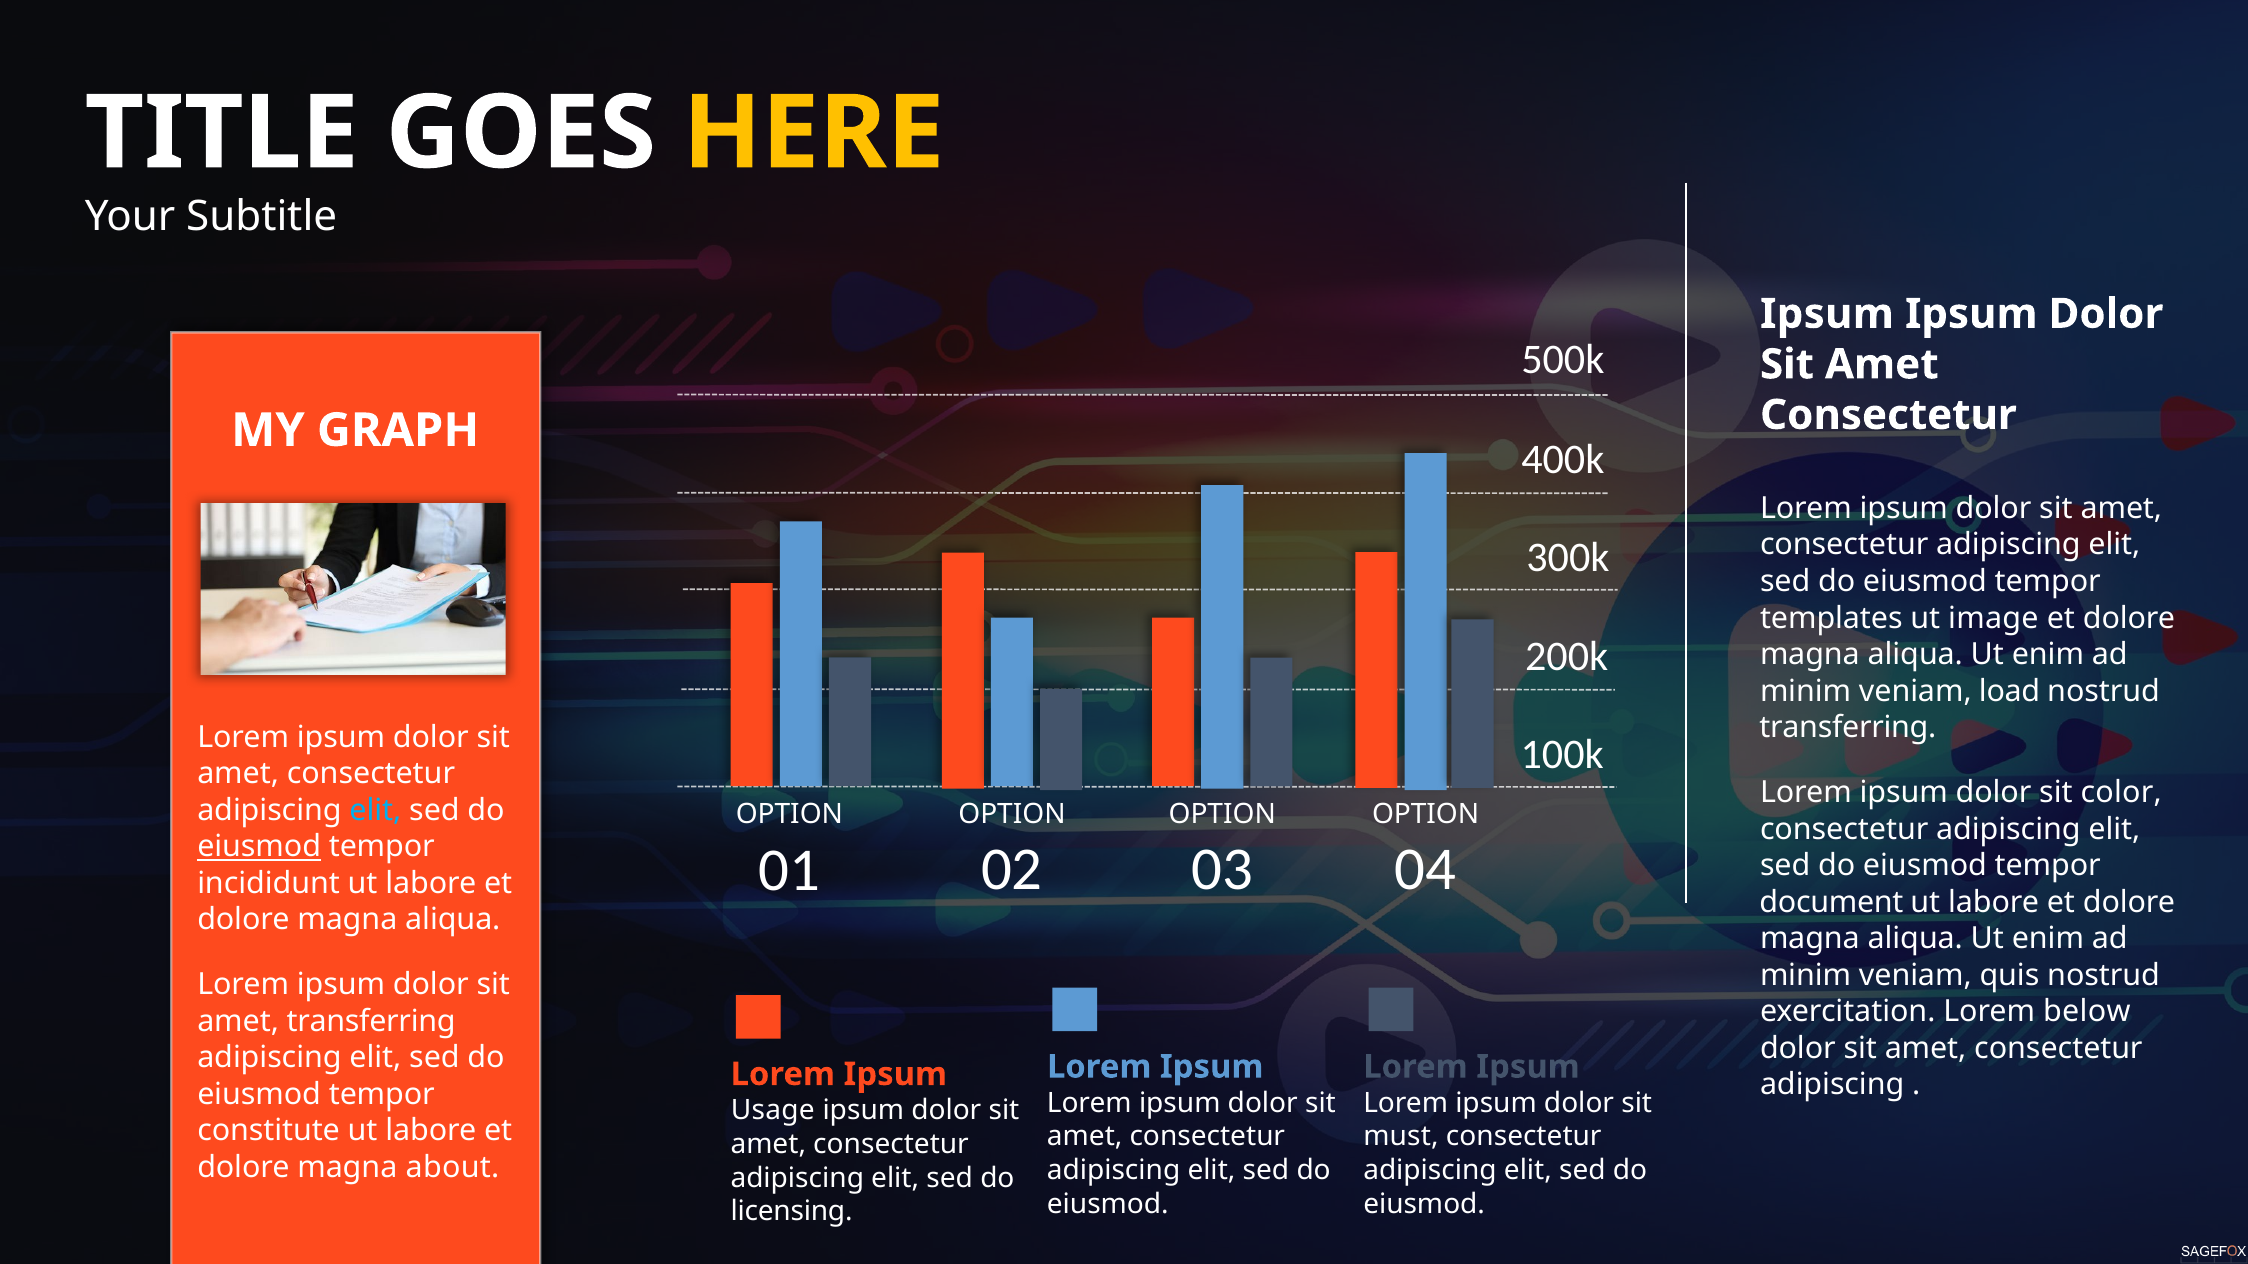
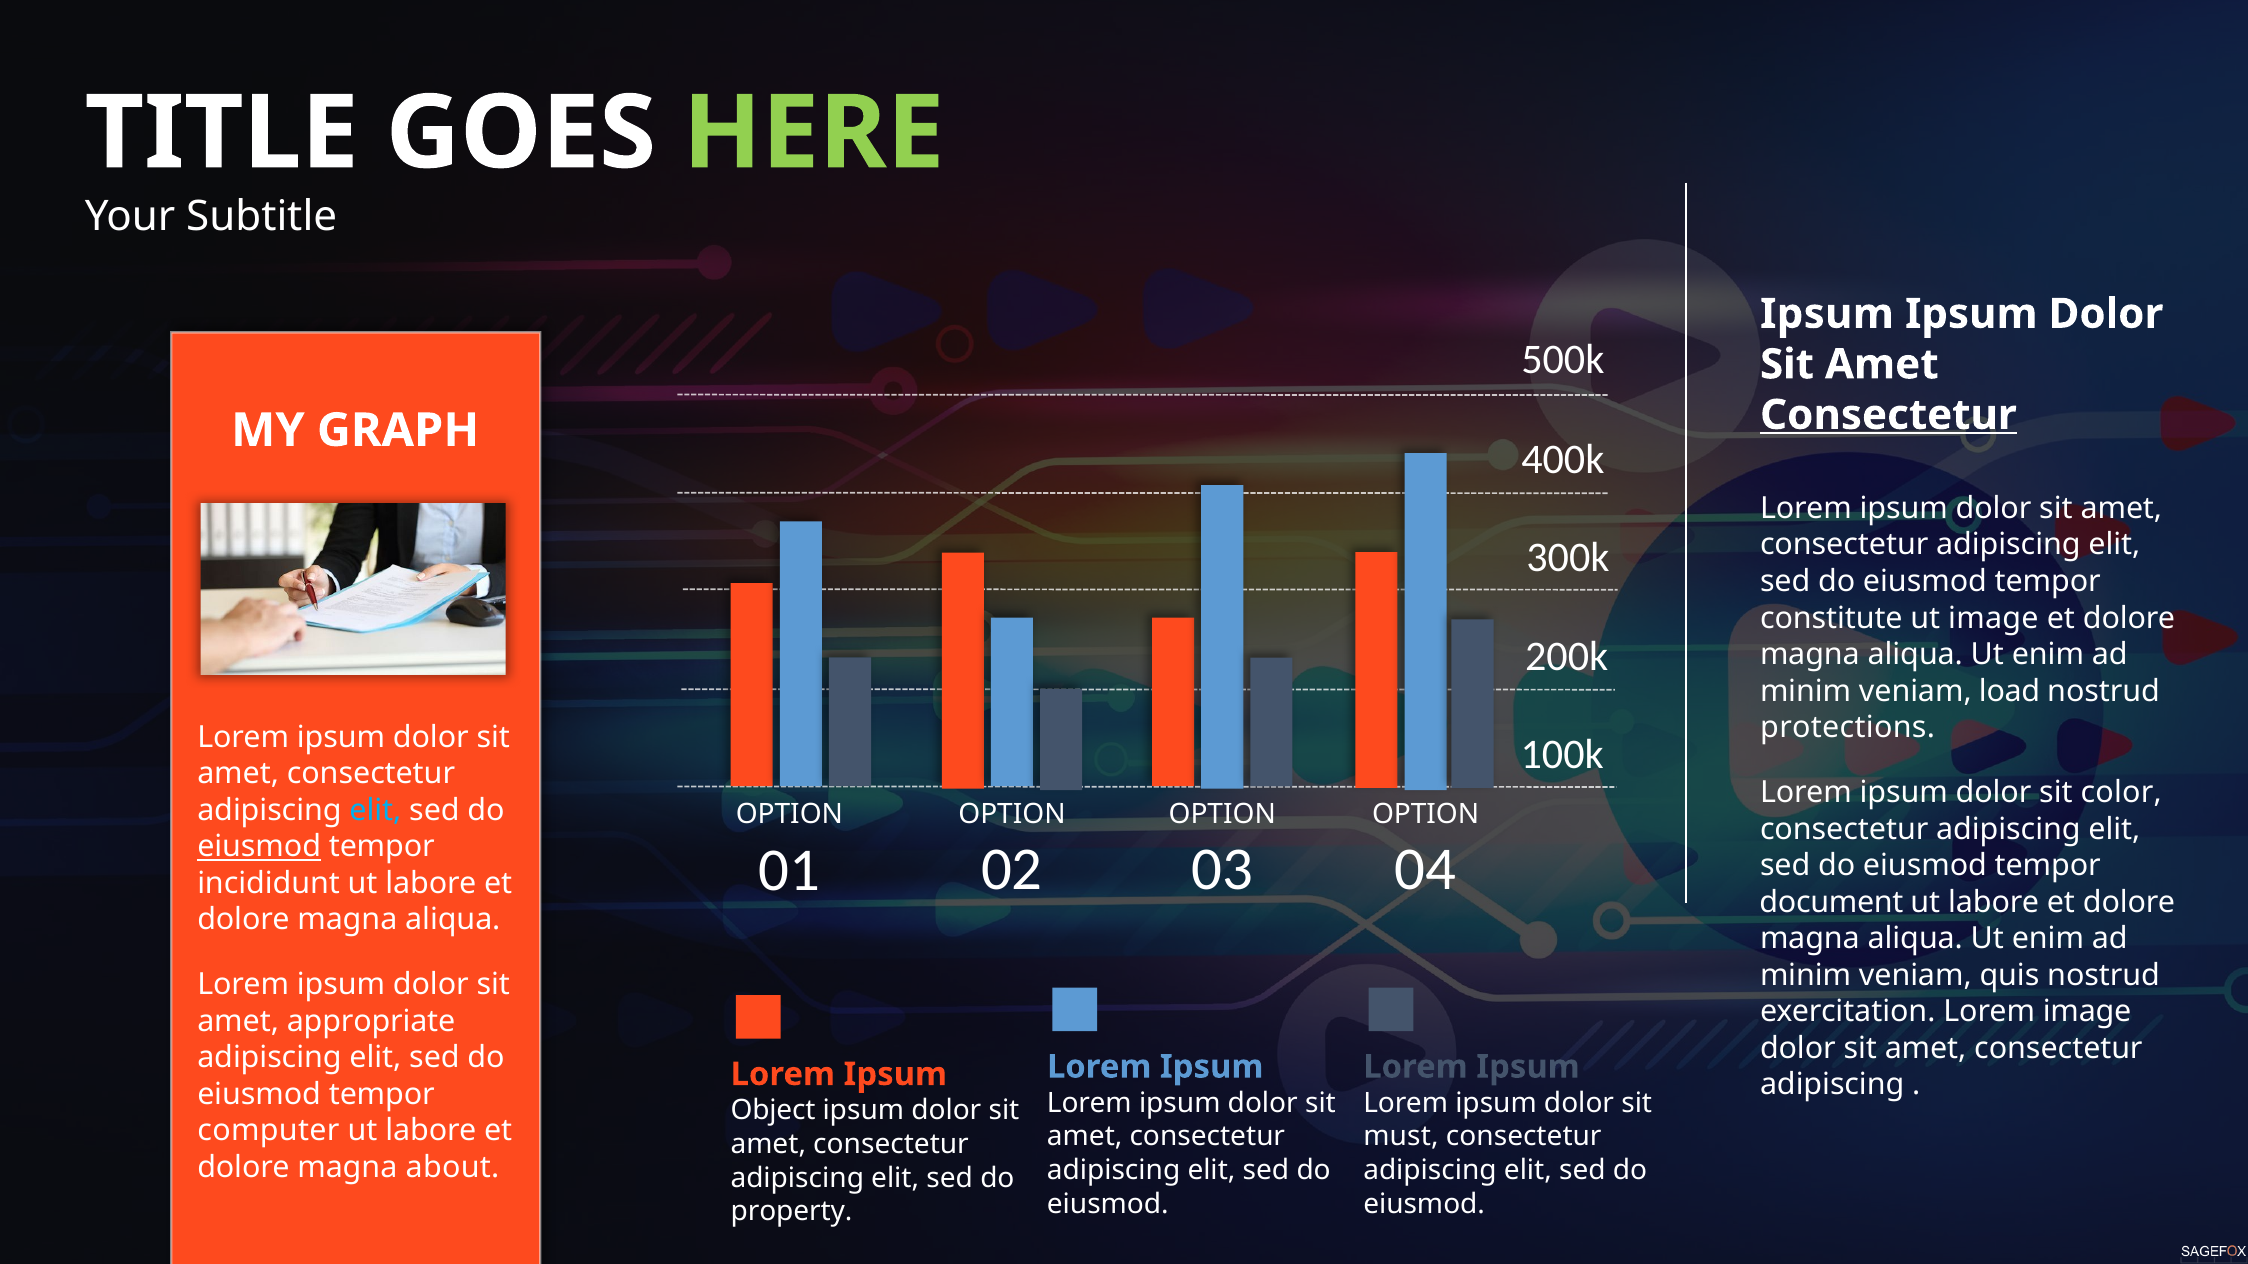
HERE colour: yellow -> light green
Consectetur at (1888, 415) underline: none -> present
templates: templates -> constitute
transferring at (1848, 728): transferring -> protections
Lorem below: below -> image
amet transferring: transferring -> appropriate
Usage: Usage -> Object
constitute: constitute -> computer
licensing: licensing -> property
